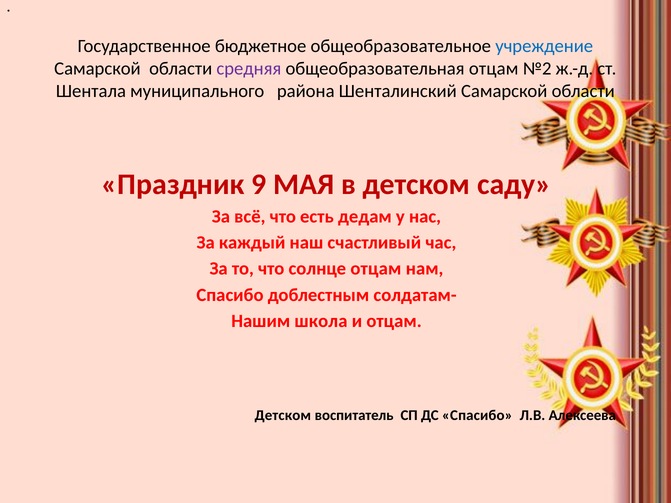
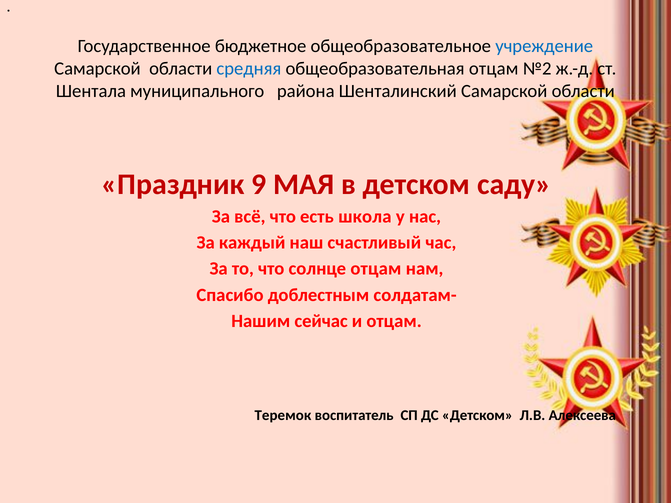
средняя colour: purple -> blue
дедам: дедам -> школа
школа: школа -> сейчас
Детском at (283, 416): Детском -> Теремок
ДС Спасибо: Спасибо -> Детском
